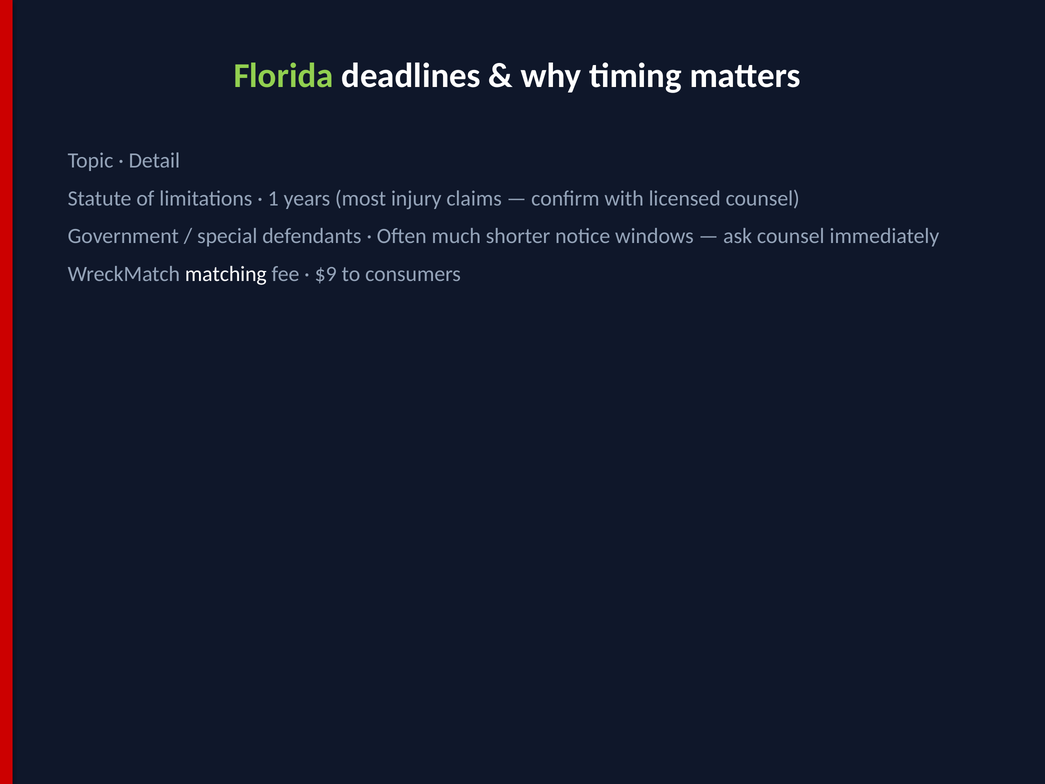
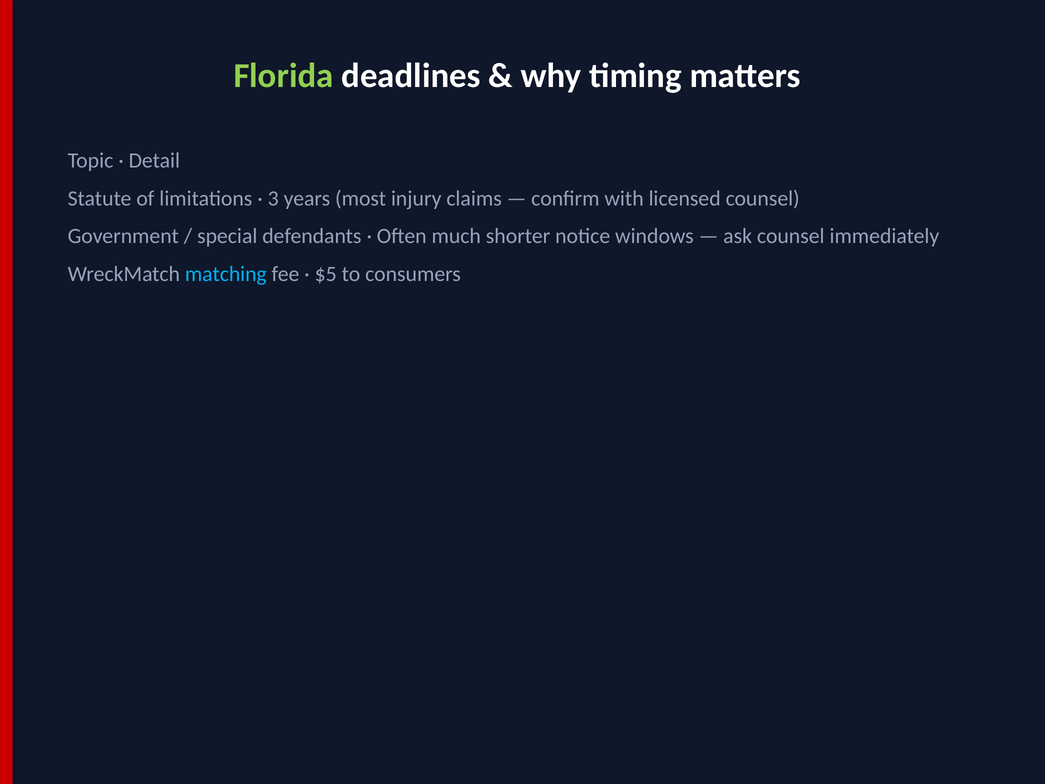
1: 1 -> 3
matching colour: white -> light blue
$9: $9 -> $5
